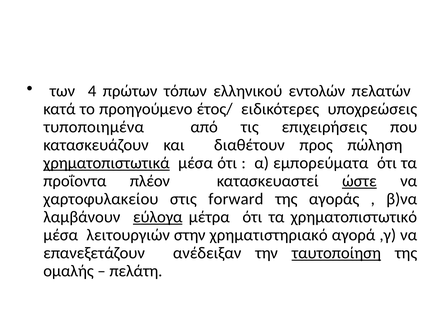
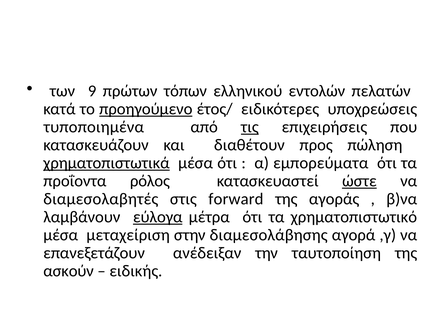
4: 4 -> 9
προηγούμενο underline: none -> present
τις underline: none -> present
πλέον: πλέον -> ρόλος
χαρτοφυλακείου: χαρτοφυλακείου -> διαμεσολαβητές
λειτουργιών: λειτουργιών -> μεταχείριση
χρηματιστηριακό: χρηματιστηριακό -> διαμεσολάβησης
ταυτοποίηση underline: present -> none
ομαλής: ομαλής -> ασκούν
πελάτη: πελάτη -> ειδικής
